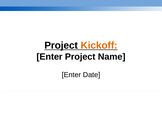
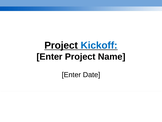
Kickoff colour: orange -> blue
